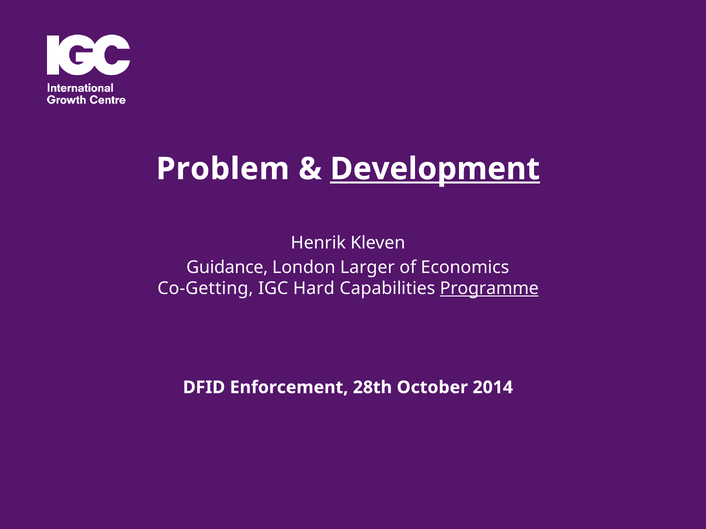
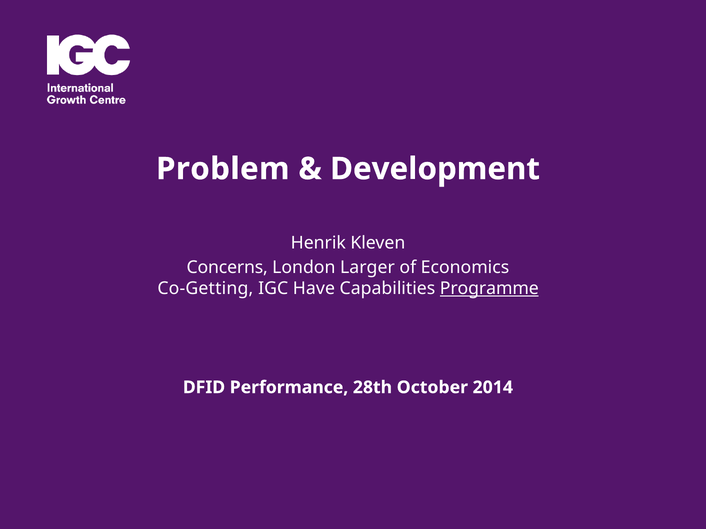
Development underline: present -> none
Guidance: Guidance -> Concerns
Hard: Hard -> Have
Enforcement: Enforcement -> Performance
